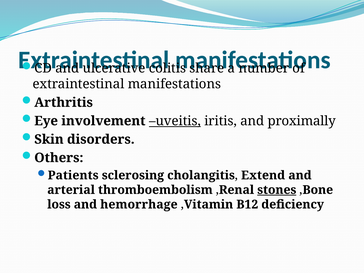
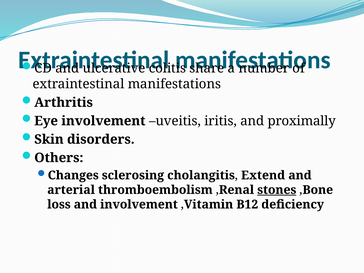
uveitis underline: present -> none
Patients: Patients -> Changes
and hemorrhage: hemorrhage -> involvement
